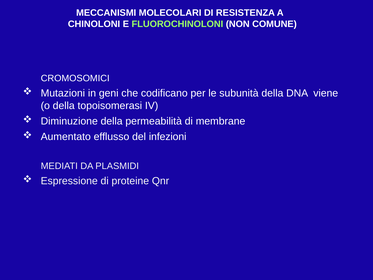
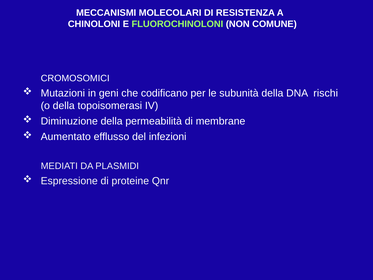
viene: viene -> rischi
